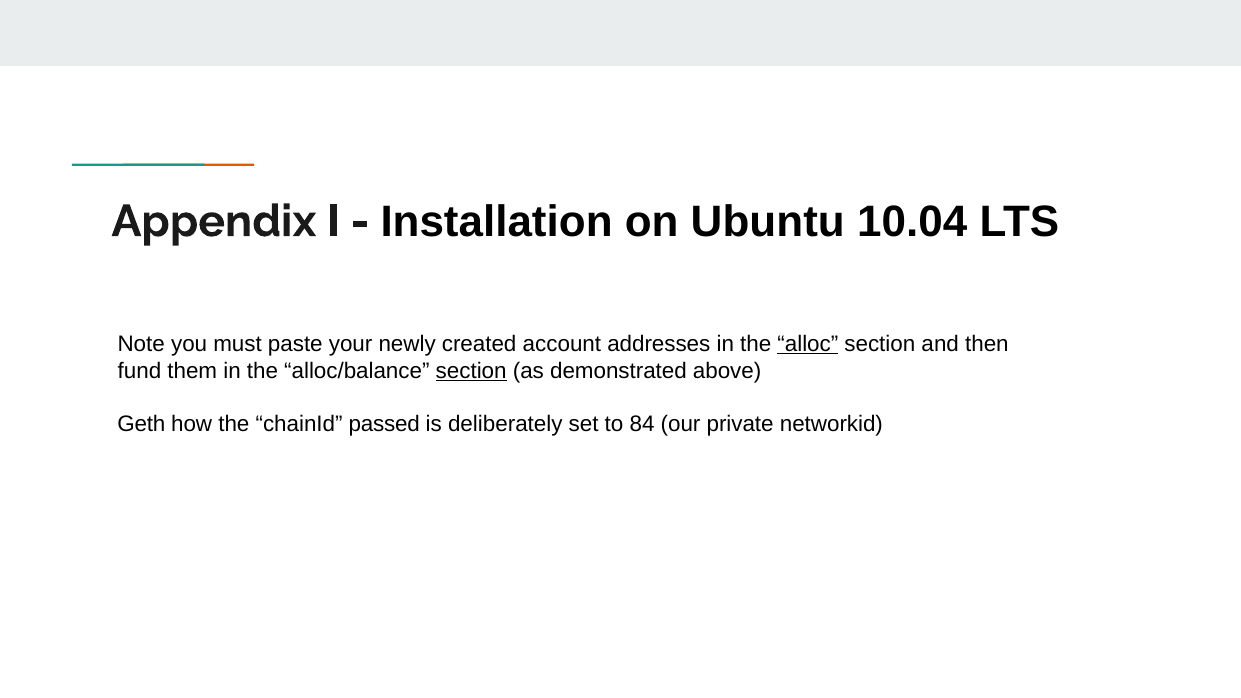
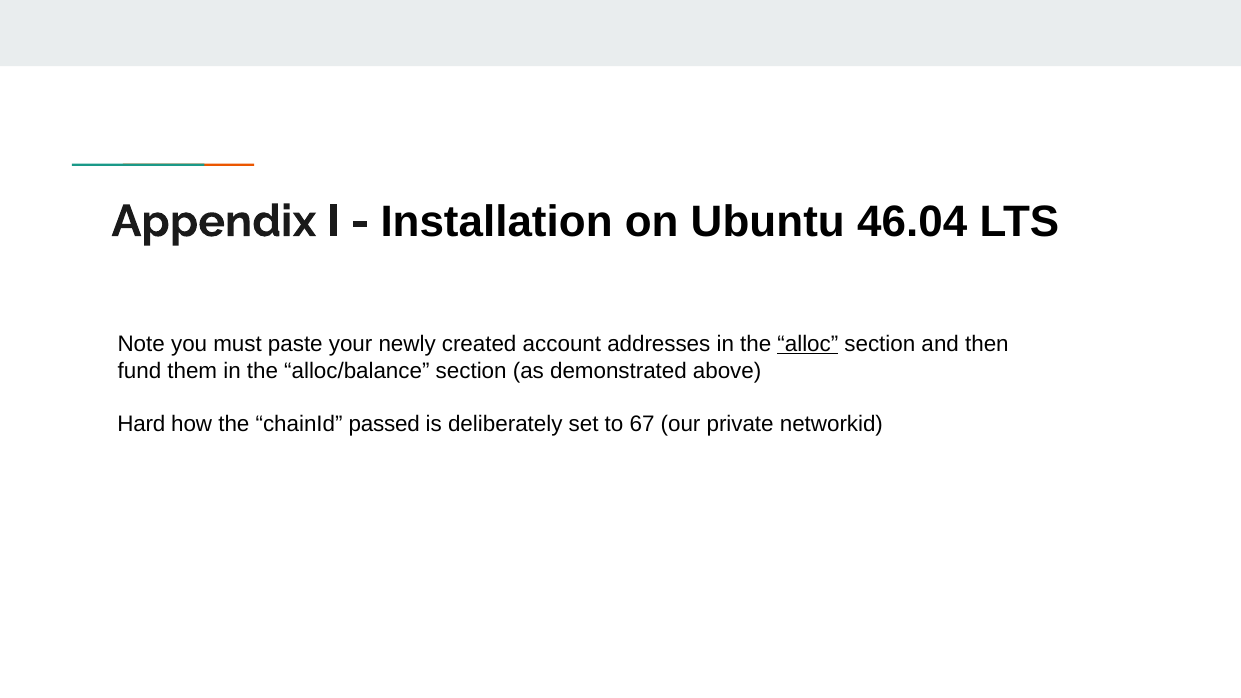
10.04: 10.04 -> 46.04
section at (471, 371) underline: present -> none
Geth: Geth -> Hard
84: 84 -> 67
